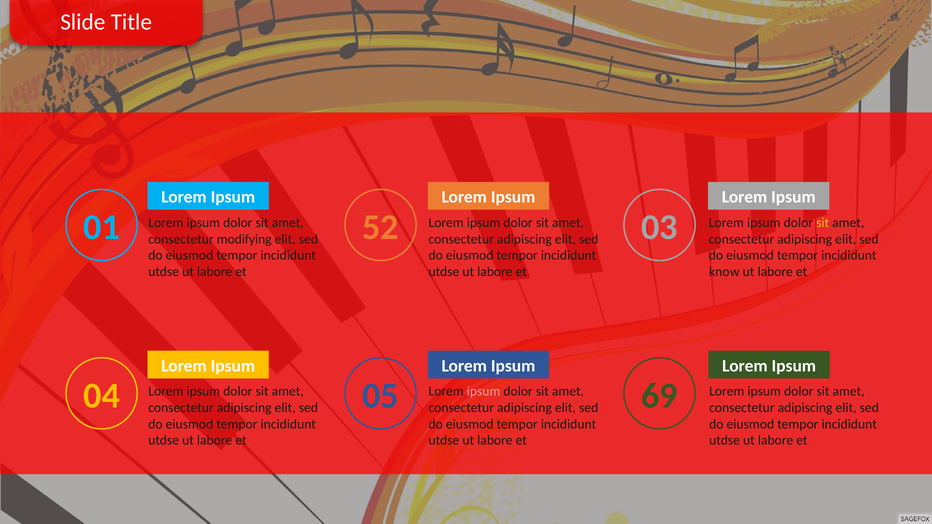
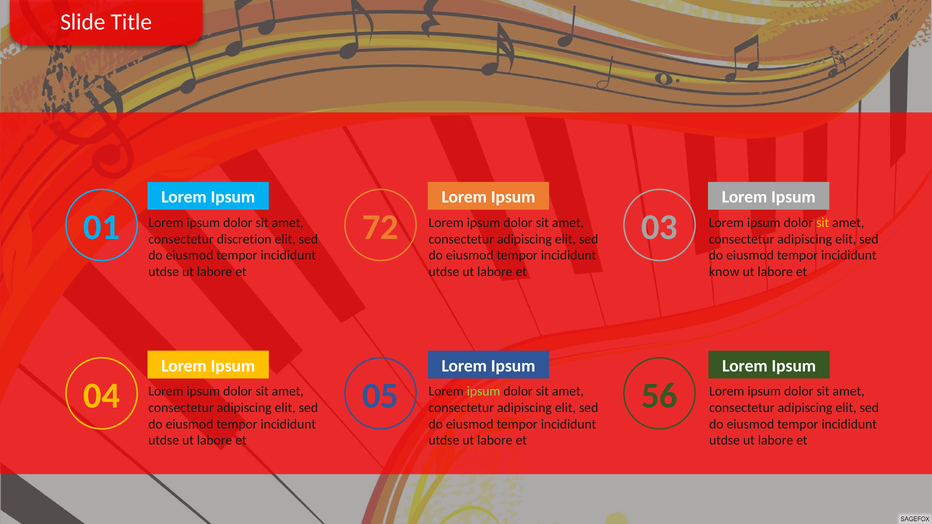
52: 52 -> 72
modifying: modifying -> discretion
69: 69 -> 56
ipsum at (484, 392) colour: pink -> light green
